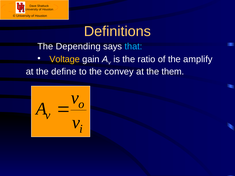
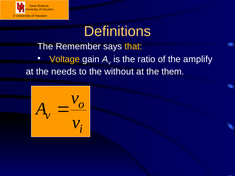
Depending: Depending -> Remember
that colour: light blue -> yellow
define: define -> needs
convey: convey -> without
